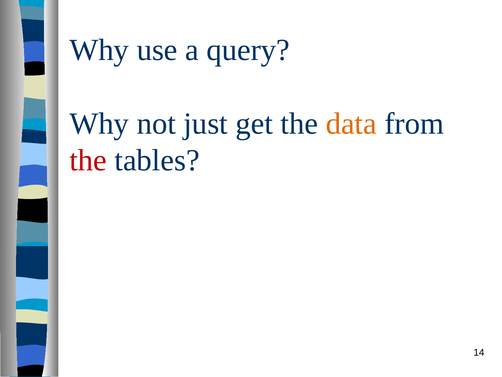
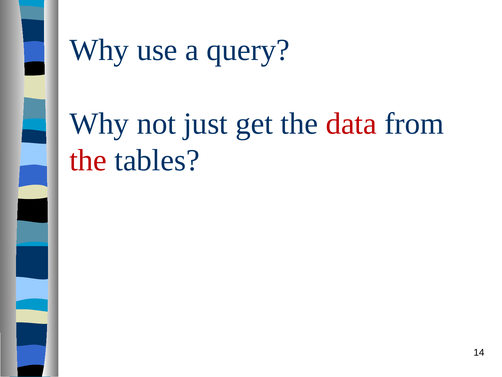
data colour: orange -> red
